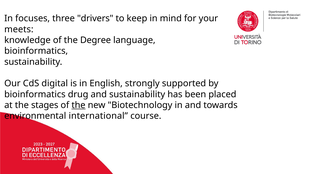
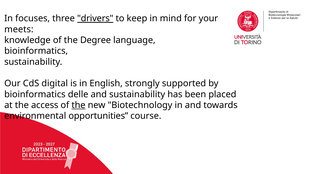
drivers underline: none -> present
drug: drug -> delle
stages: stages -> access
international: international -> opportunities
